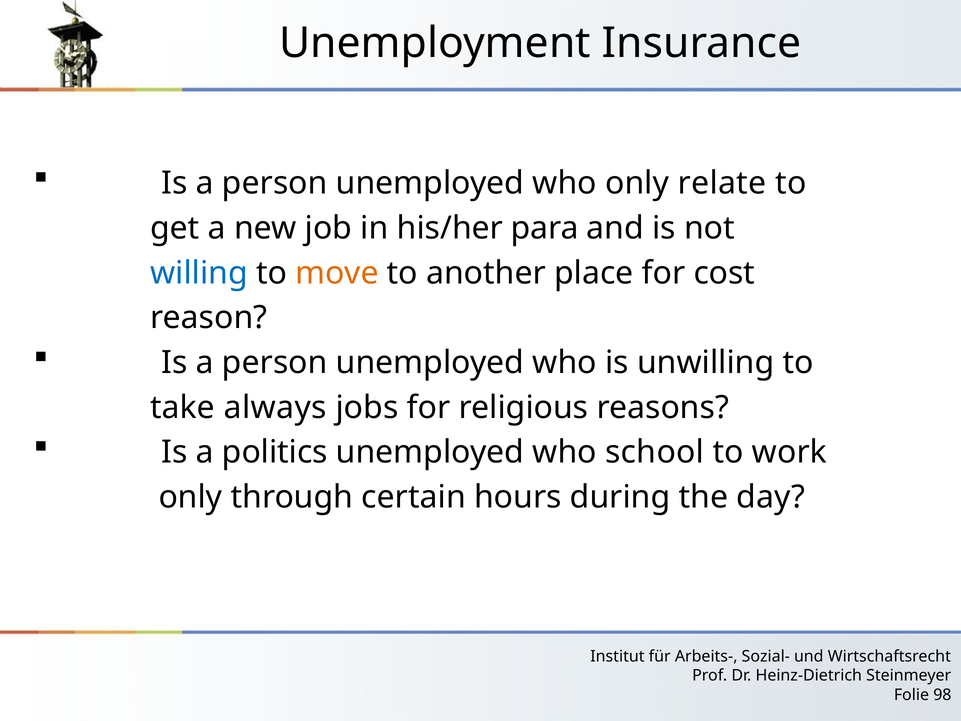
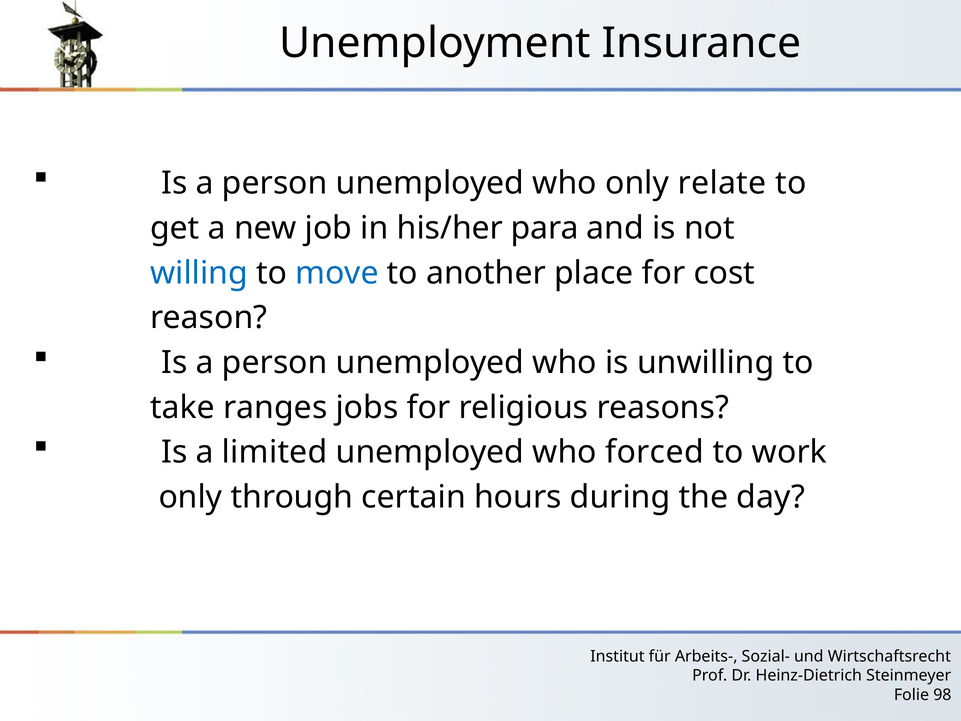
move colour: orange -> blue
always: always -> ranges
politics: politics -> limited
school: school -> forced
